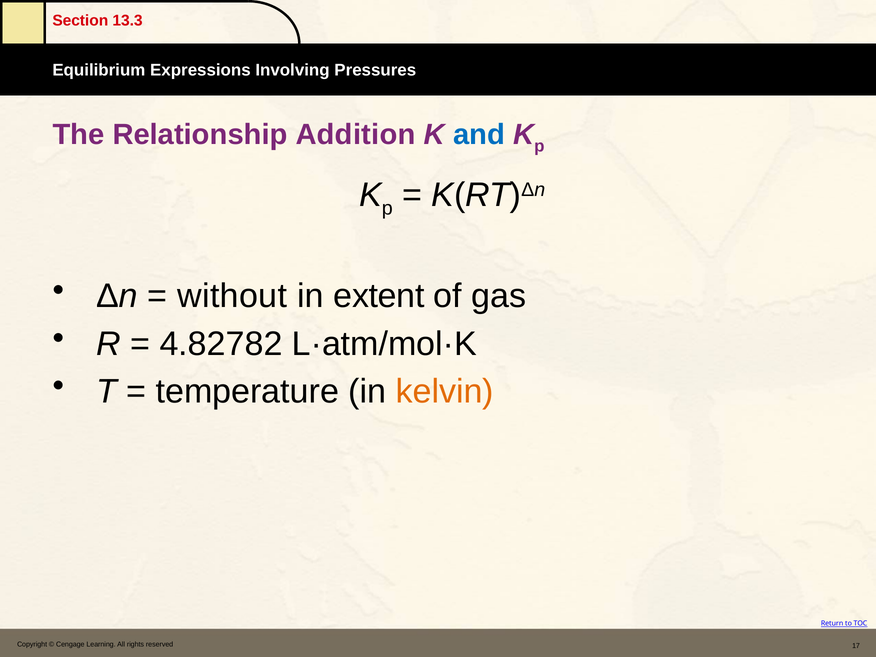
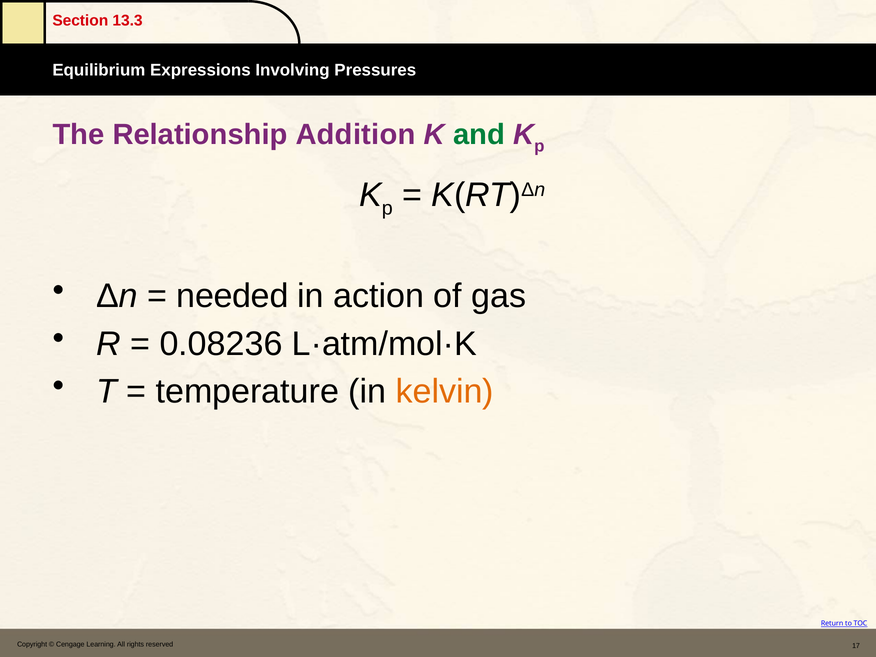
and colour: blue -> green
without: without -> needed
extent: extent -> action
4.82782: 4.82782 -> 0.08236
